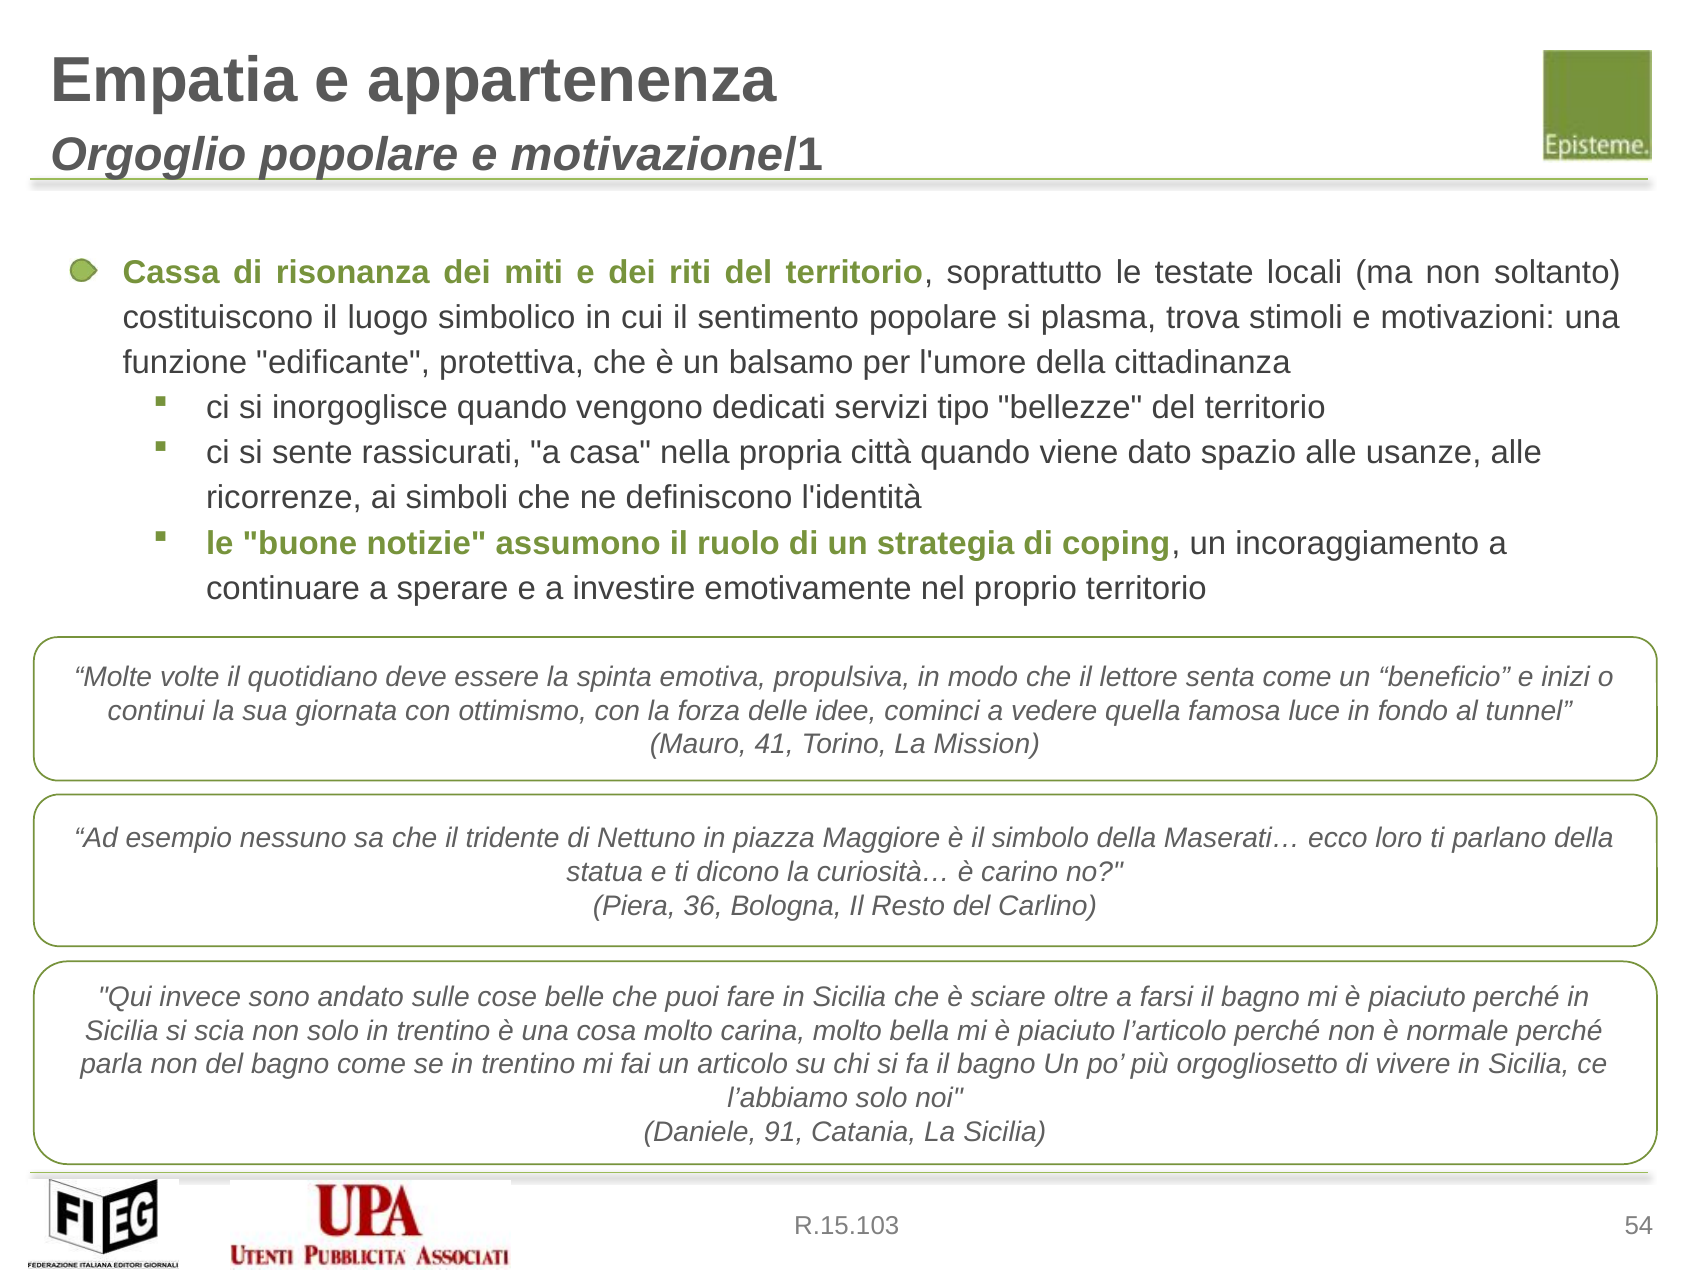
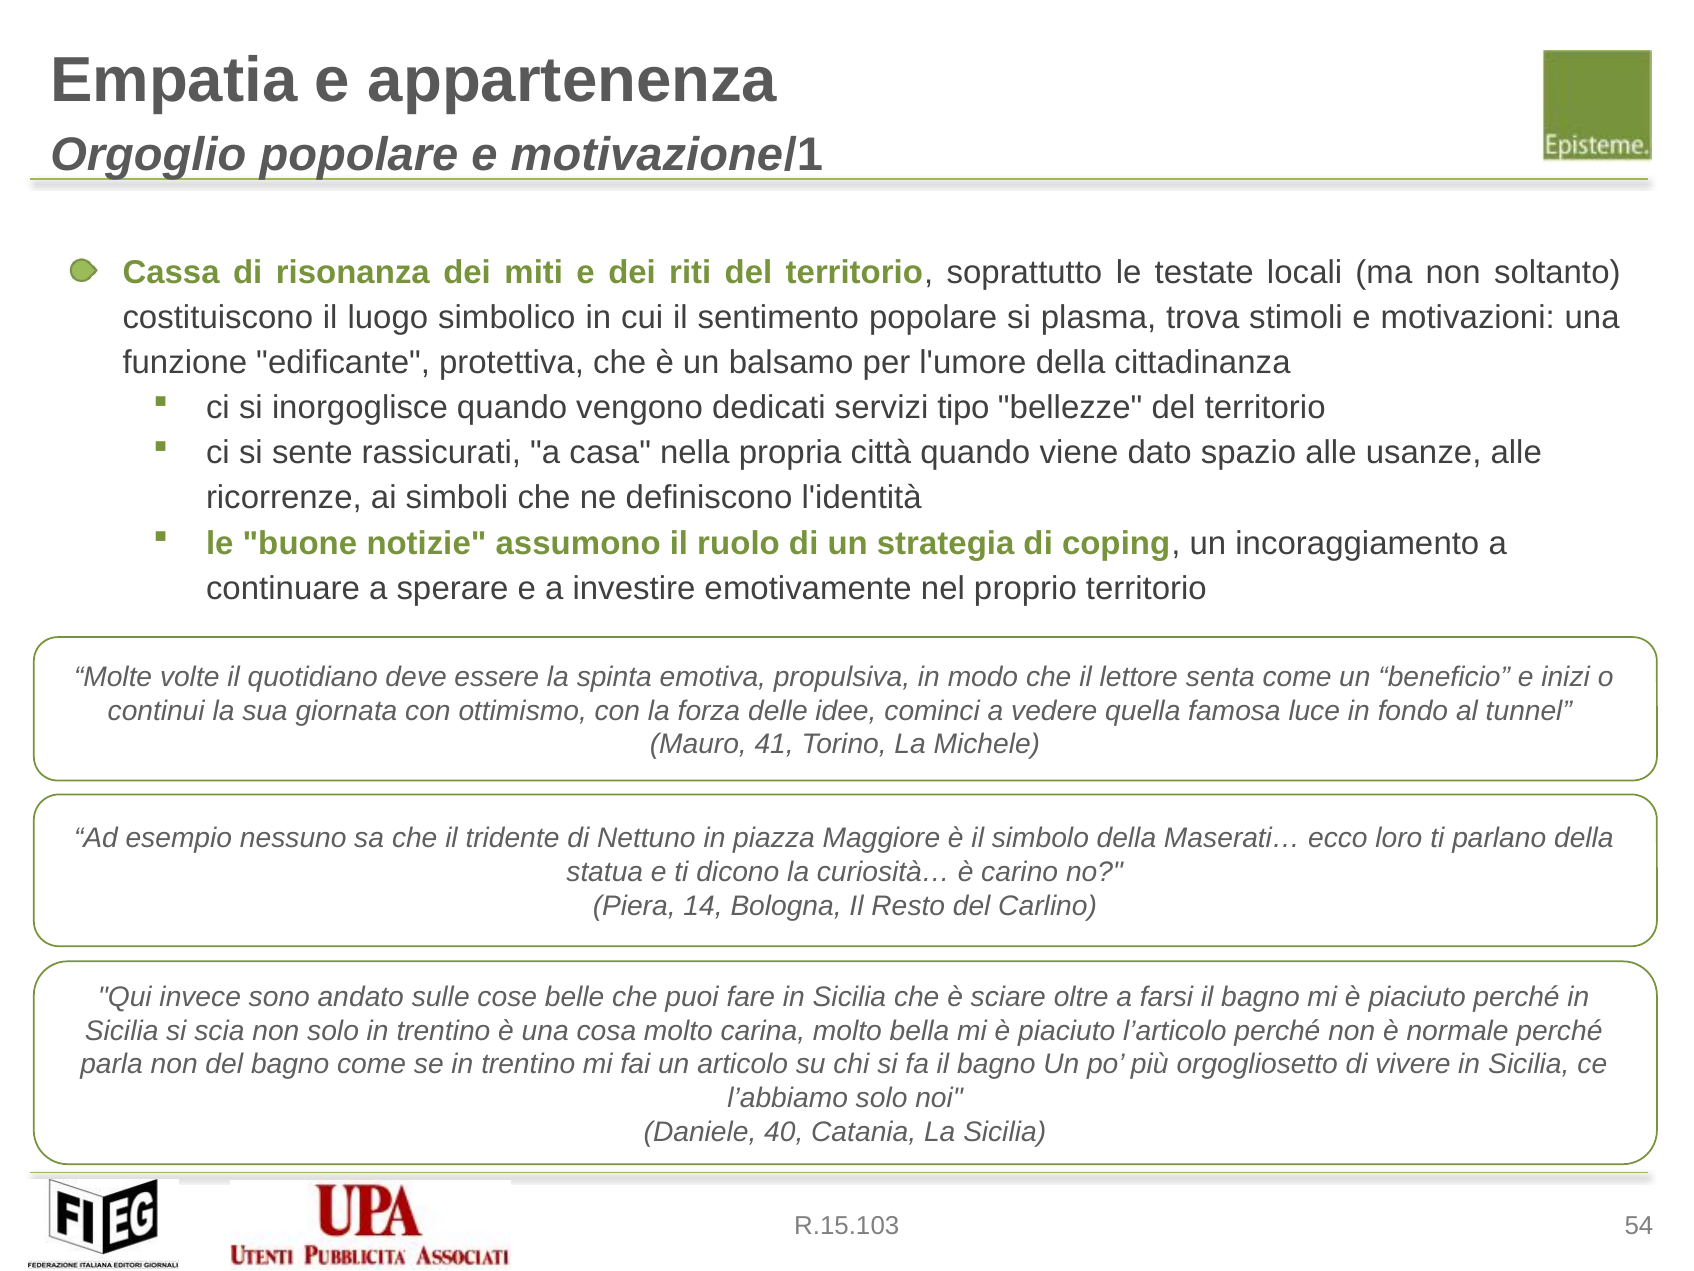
Mission: Mission -> Michele
36: 36 -> 14
91: 91 -> 40
